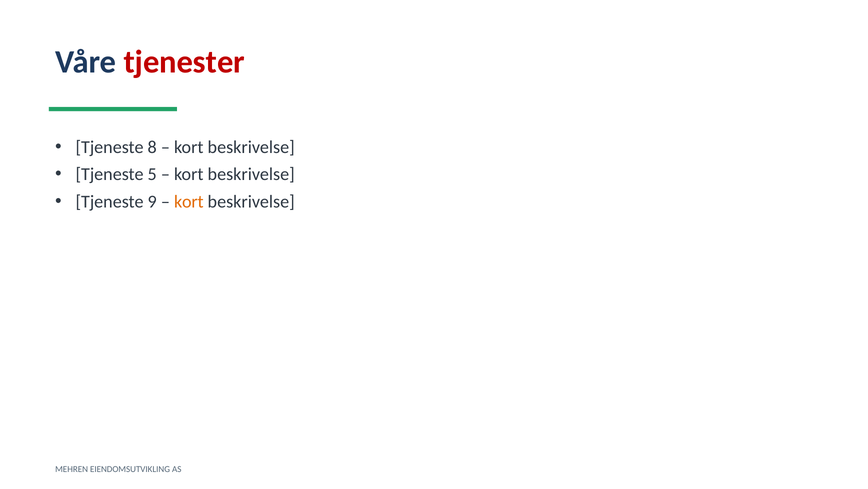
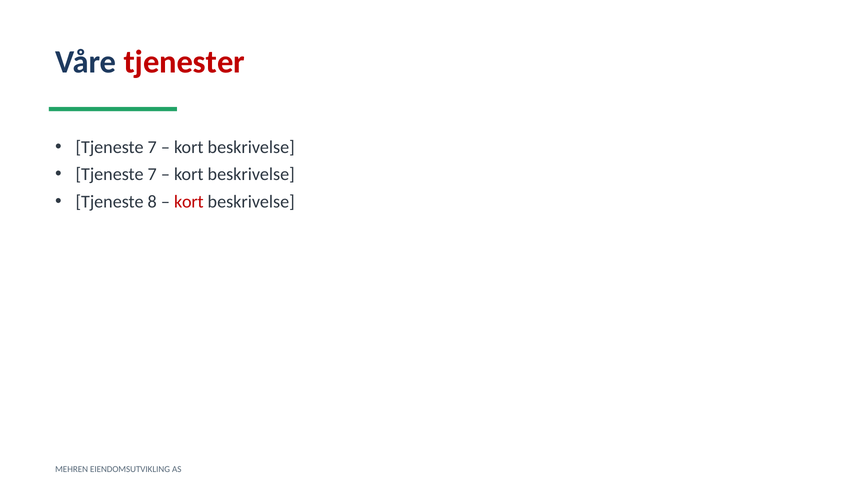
8 at (152, 147): 8 -> 7
5 at (152, 174): 5 -> 7
9: 9 -> 8
kort at (189, 201) colour: orange -> red
